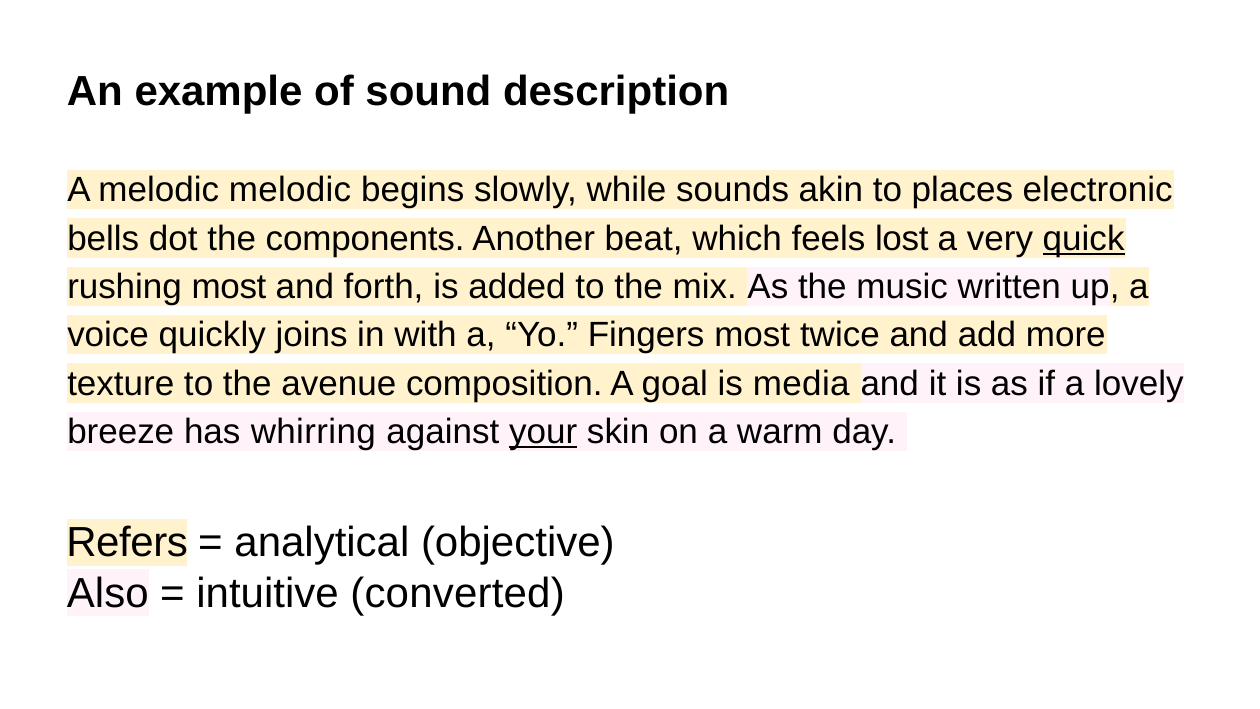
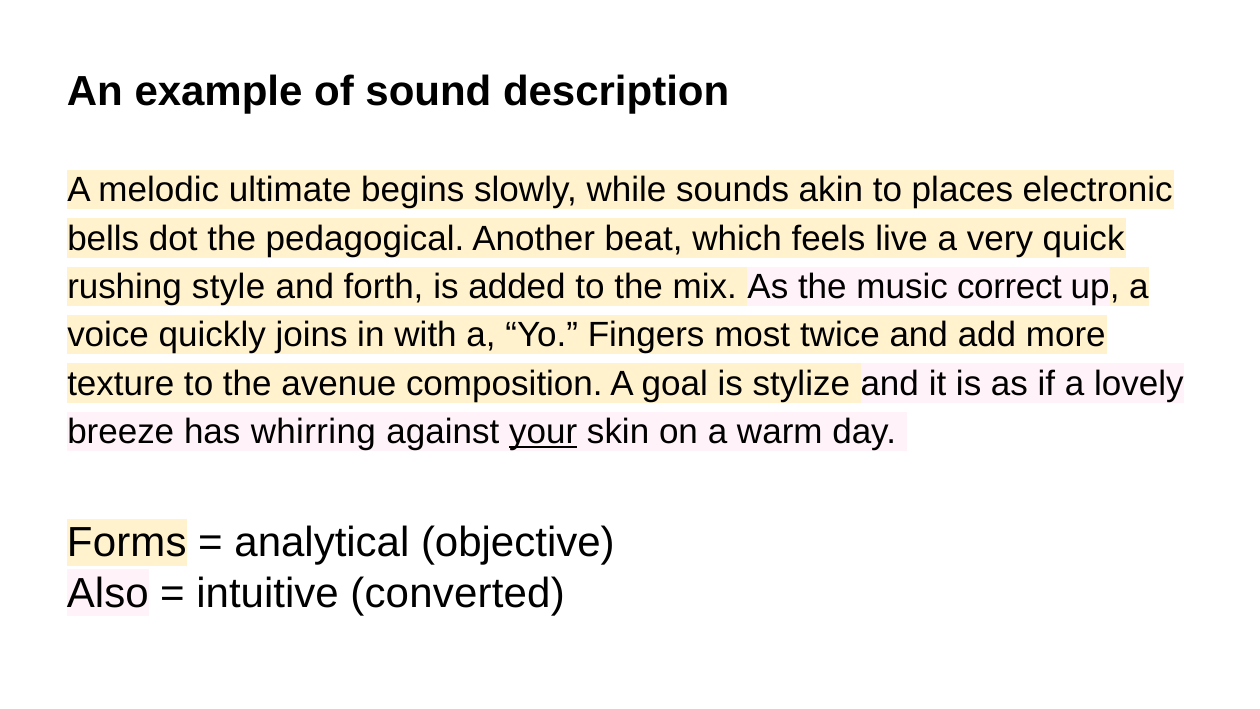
melodic melodic: melodic -> ultimate
components: components -> pedagogical
lost: lost -> live
quick underline: present -> none
rushing most: most -> style
written: written -> correct
media: media -> stylize
Refers: Refers -> Forms
